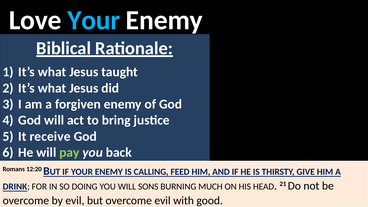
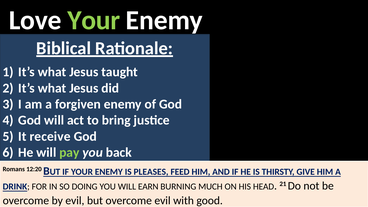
Your at (94, 20) colour: light blue -> light green
CALLING: CALLING -> PLEASES
SONS: SONS -> EARN
